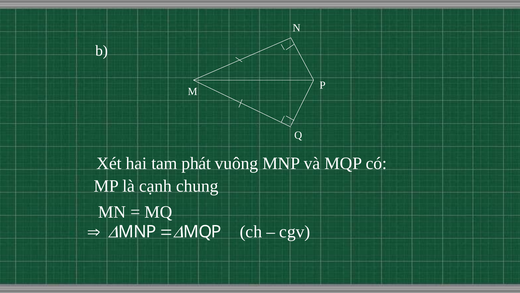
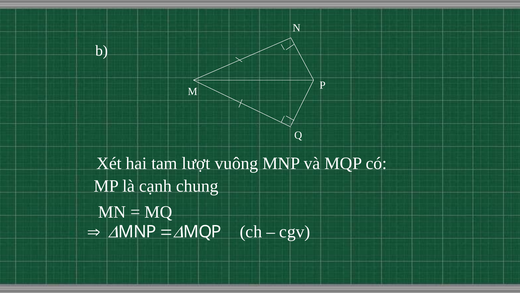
phát: phát -> lượt
